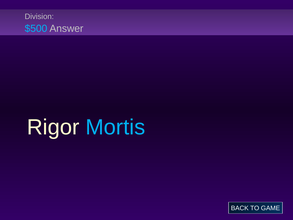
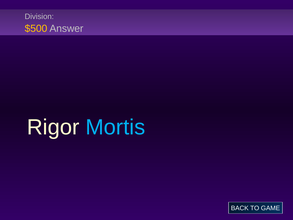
$500 colour: light blue -> yellow
